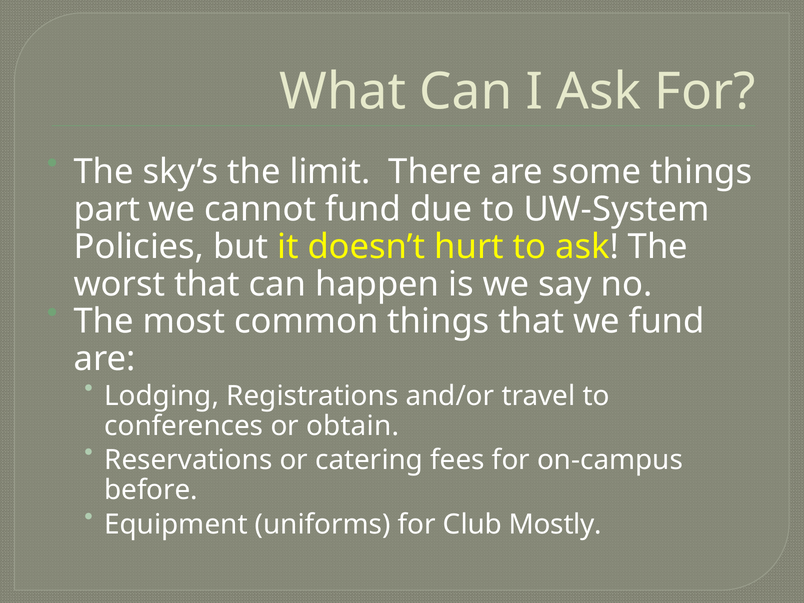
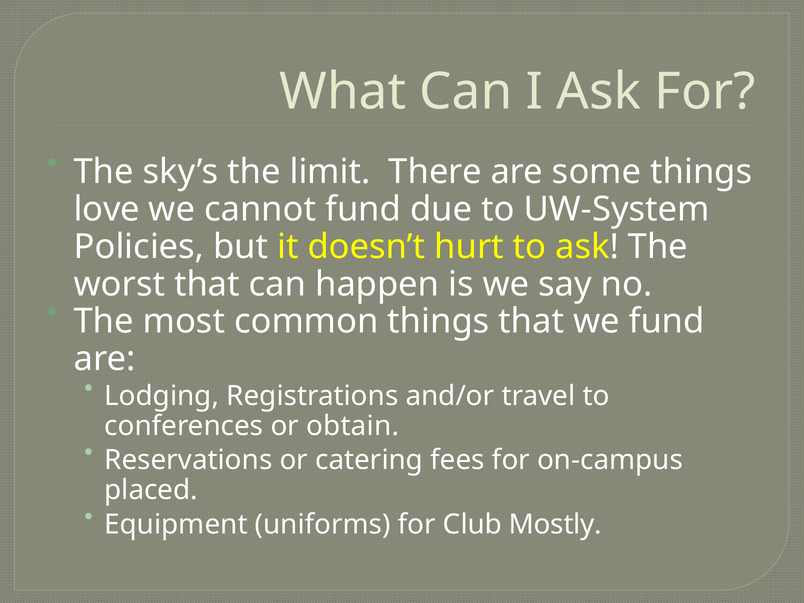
part: part -> love
before: before -> placed
